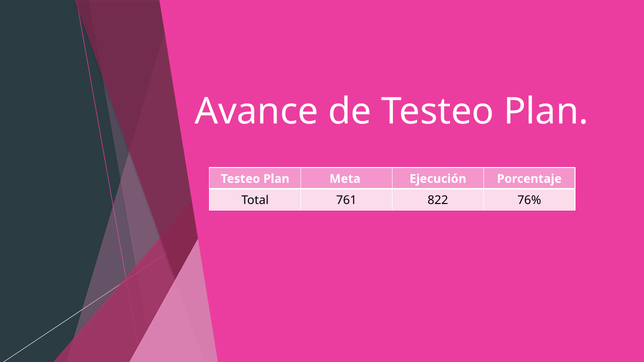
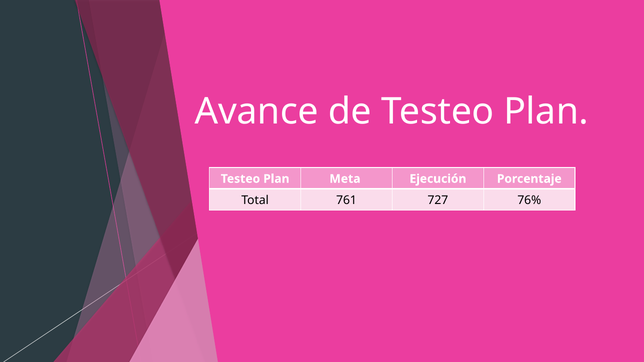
822: 822 -> 727
